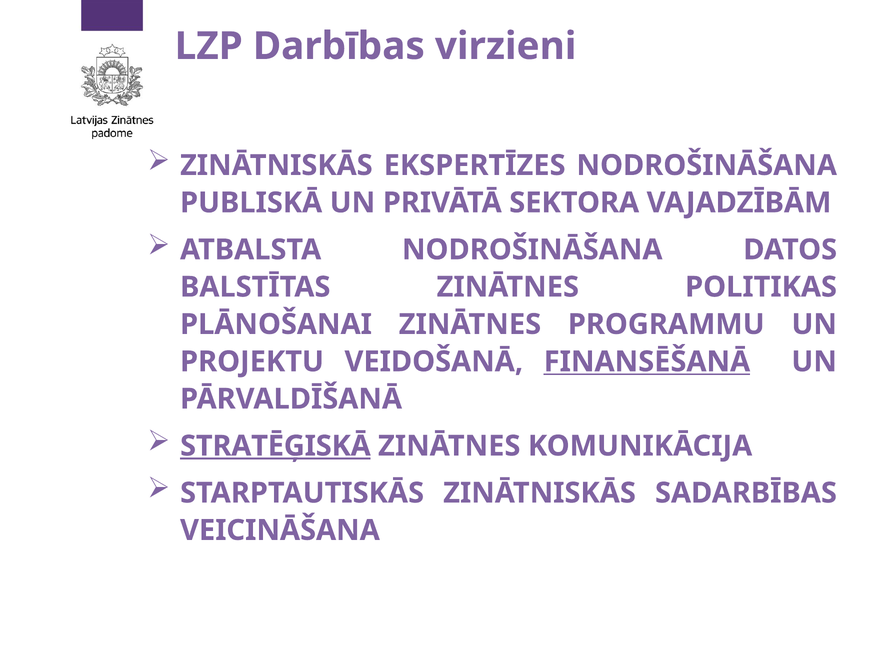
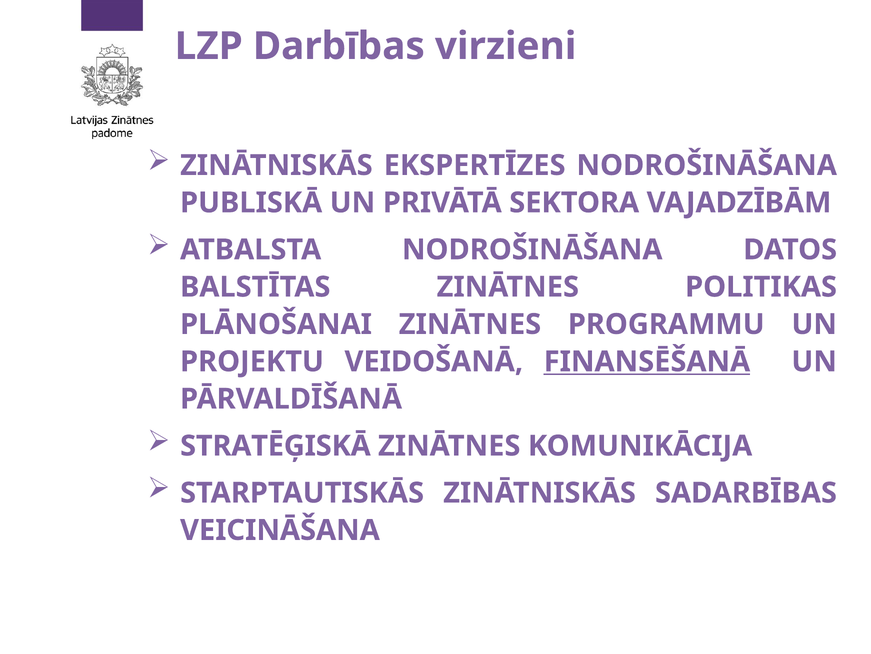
STRATĒĢISKĀ underline: present -> none
